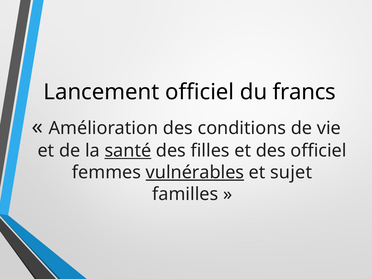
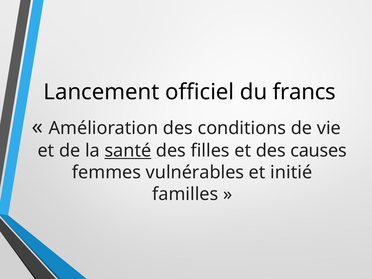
des officiel: officiel -> causes
vulnérables underline: present -> none
sujet: sujet -> initié
